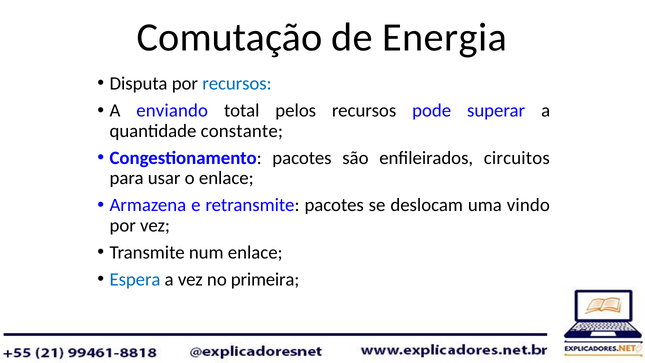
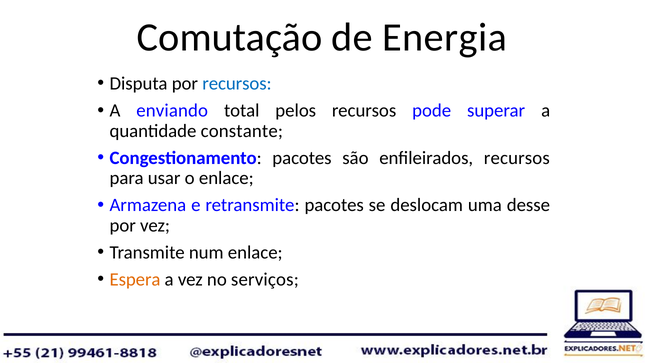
enfileirados circuitos: circuitos -> recursos
vindo: vindo -> desse
Espera colour: blue -> orange
primeira: primeira -> serviços
